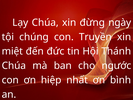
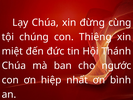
ngày: ngày -> cùng
Truyền: Truyền -> Thiêng
